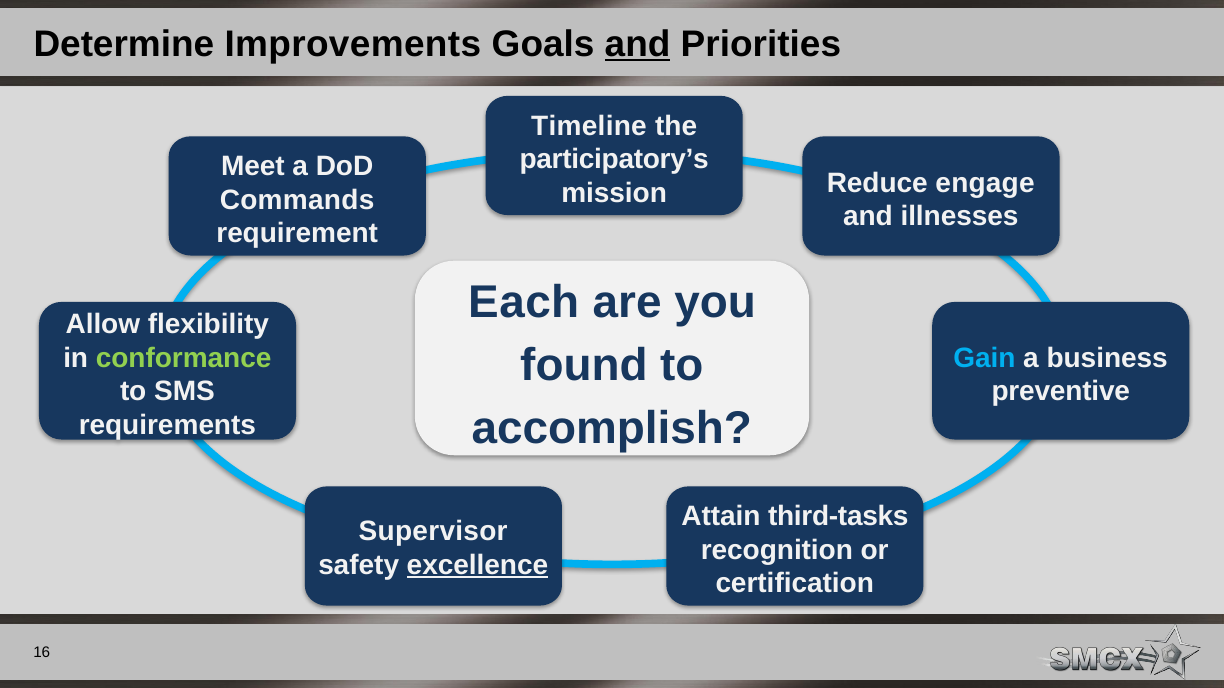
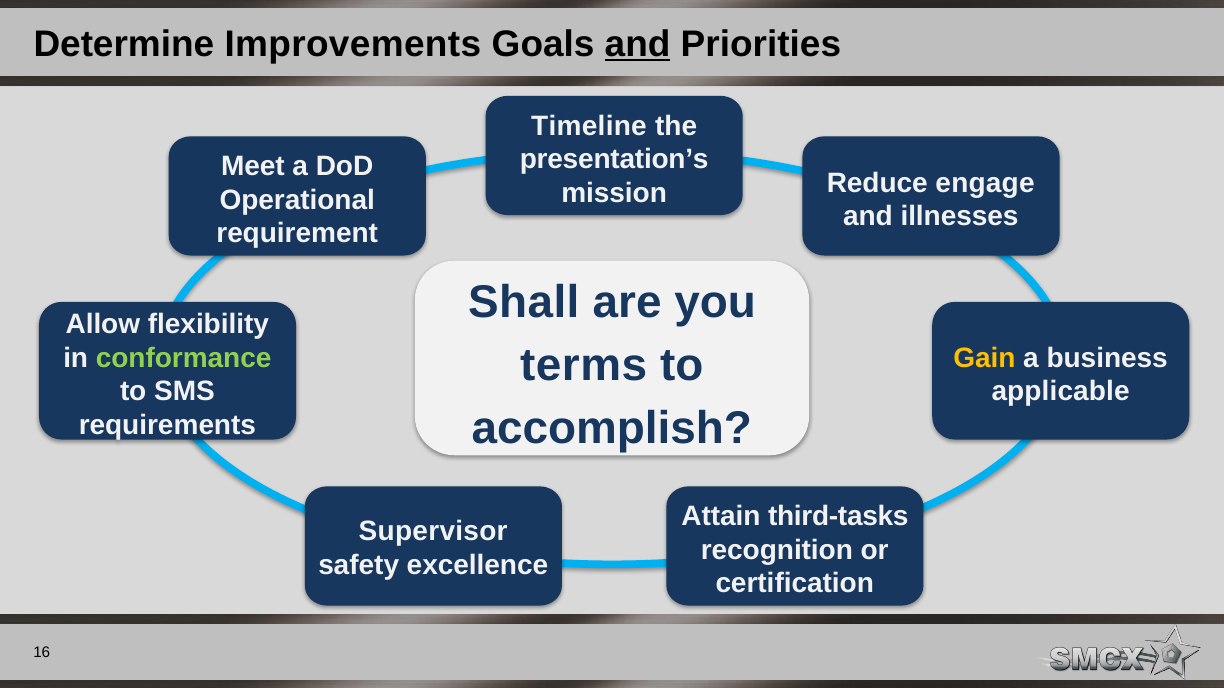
participatory’s: participatory’s -> presentation’s
Commands: Commands -> Operational
Each: Each -> Shall
found: found -> terms
Gain colour: light blue -> yellow
preventive: preventive -> applicable
excellence underline: present -> none
